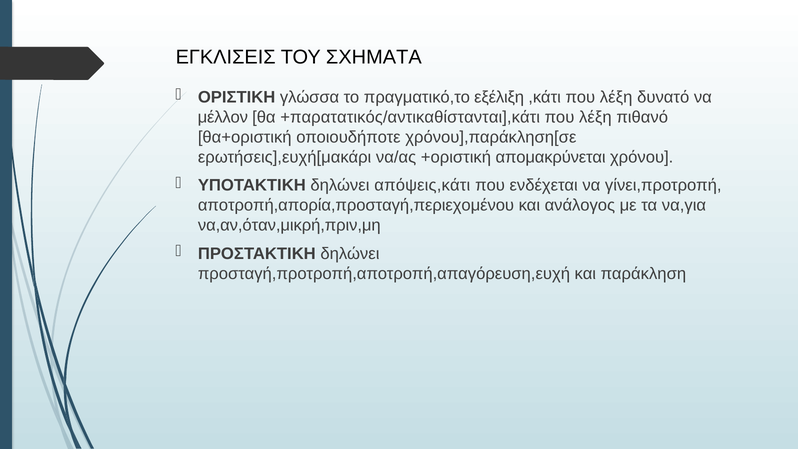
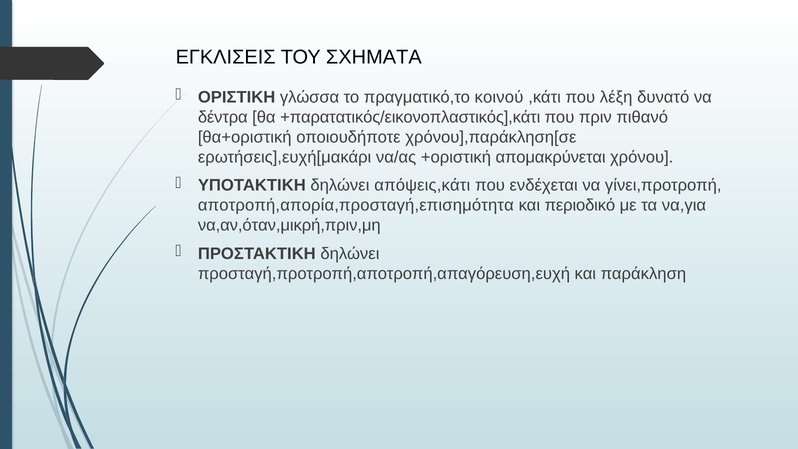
εξέλιξη: εξέλιξη -> κοινού
μέλλον: μέλλον -> δέντρα
+παρατατικός/αντικαθίστανται],κάτι: +παρατατικός/αντικαθίστανται],κάτι -> +παρατατικός/εικονοπλαστικός],κάτι
λέξη at (595, 117): λέξη -> πριν
αποτροπή,απορία,προσταγή,περιεχομένου: αποτροπή,απορία,προσταγή,περιεχομένου -> αποτροπή,απορία,προσταγή,επισημότητα
ανάλογος: ανάλογος -> περιοδικό
